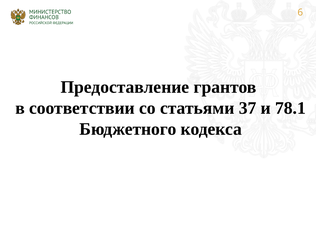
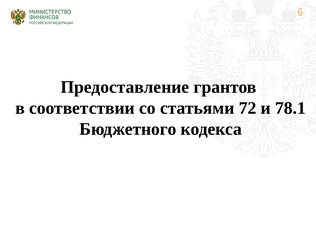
37: 37 -> 72
